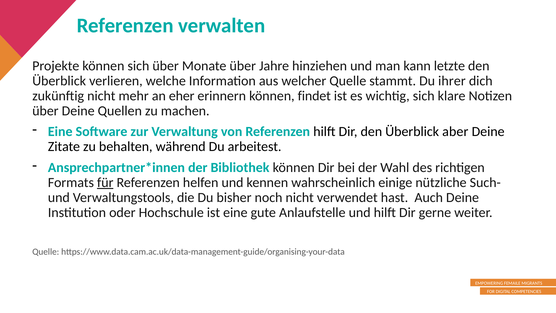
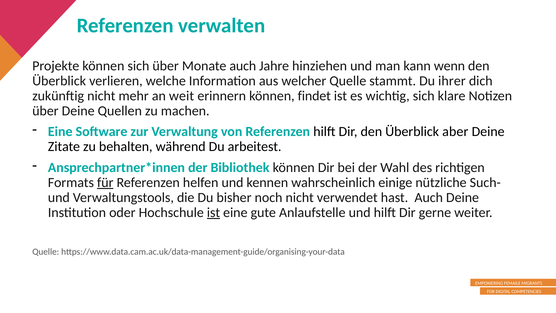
Monate über: über -> auch
letzte: letzte -> wenn
eher: eher -> weit
ist at (213, 212) underline: none -> present
